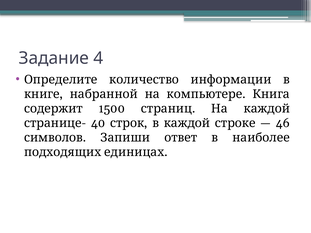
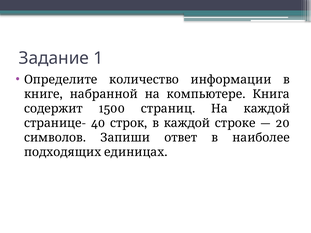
4: 4 -> 1
46: 46 -> 20
